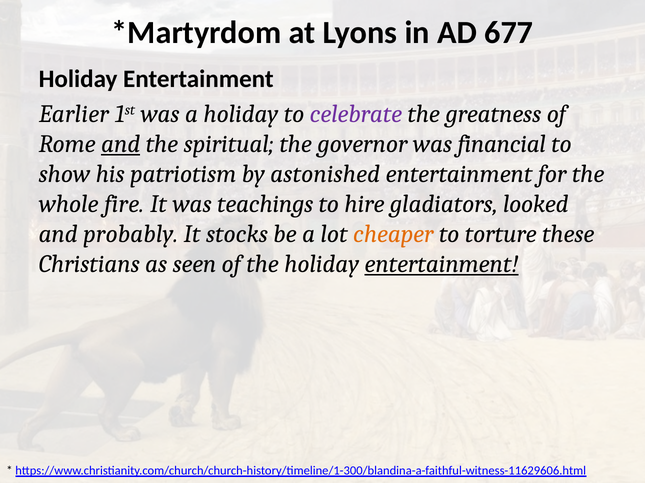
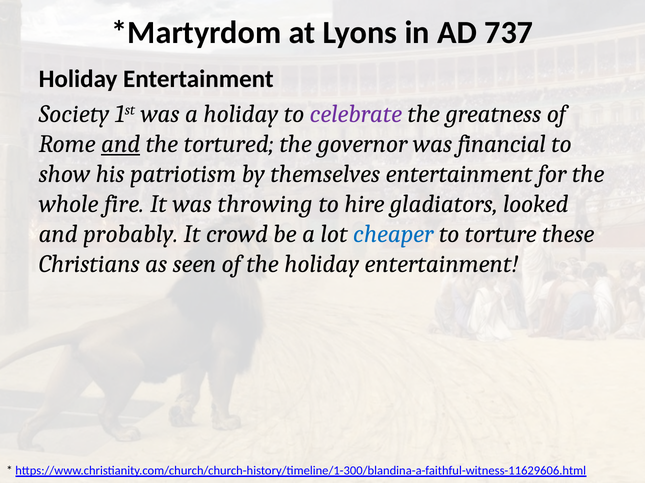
677: 677 -> 737
Earlier: Earlier -> Society
spiritual: spiritual -> tortured
astonished: astonished -> themselves
teachings: teachings -> throwing
stocks: stocks -> crowd
cheaper colour: orange -> blue
entertainment at (441, 264) underline: present -> none
